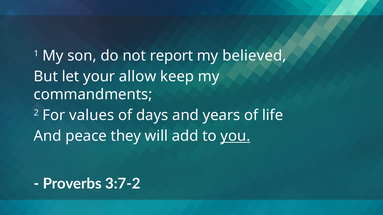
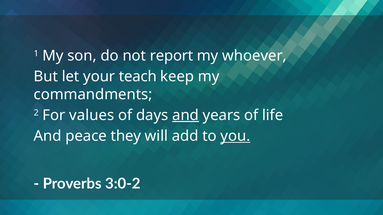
believed: believed -> whoever
allow: allow -> teach
and at (186, 115) underline: none -> present
3:7-2: 3:7-2 -> 3:0-2
